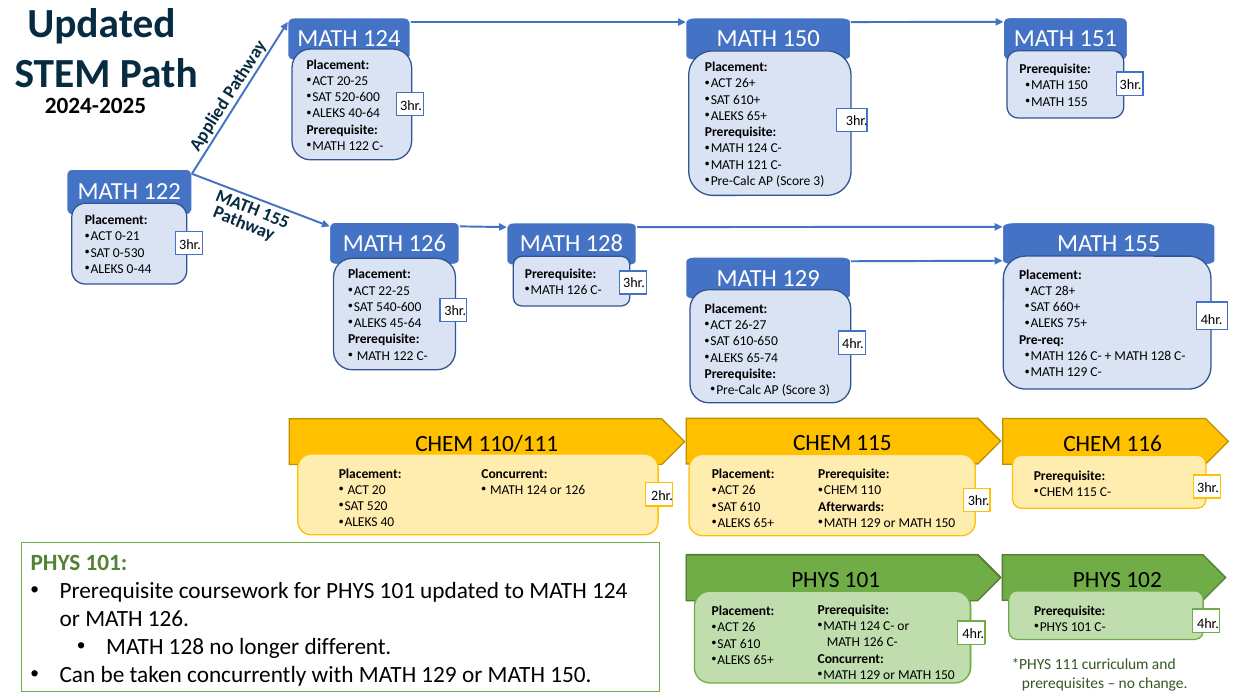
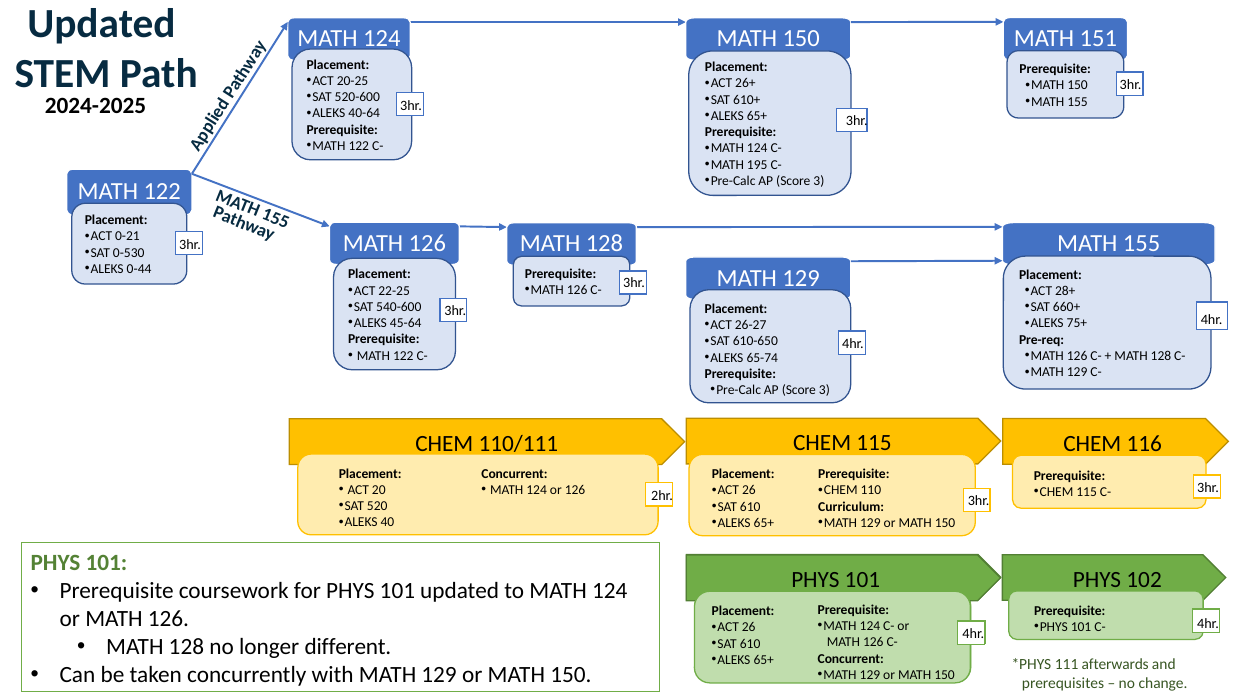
121: 121 -> 195
Afterwards: Afterwards -> Curriculum
curriculum: curriculum -> afterwards
